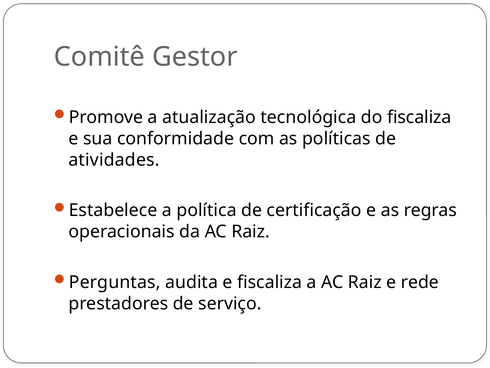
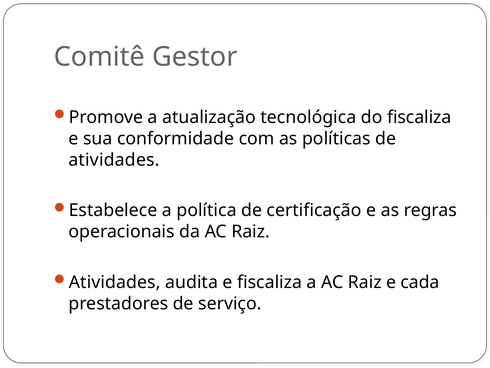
Perguntas at (115, 282): Perguntas -> Atividades
rede: rede -> cada
